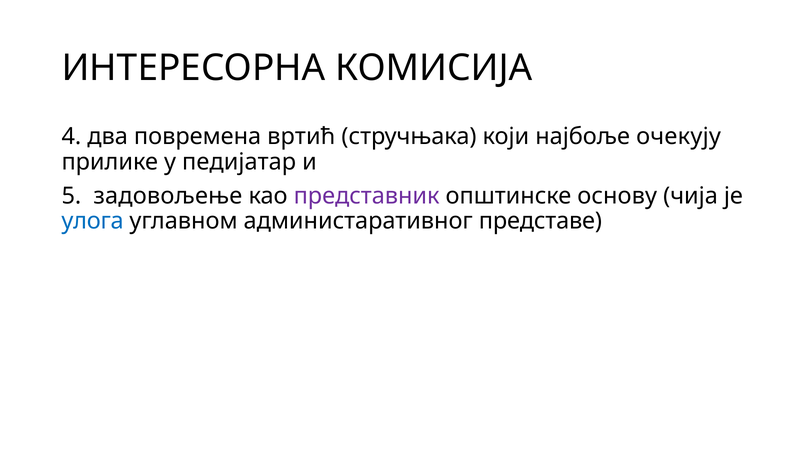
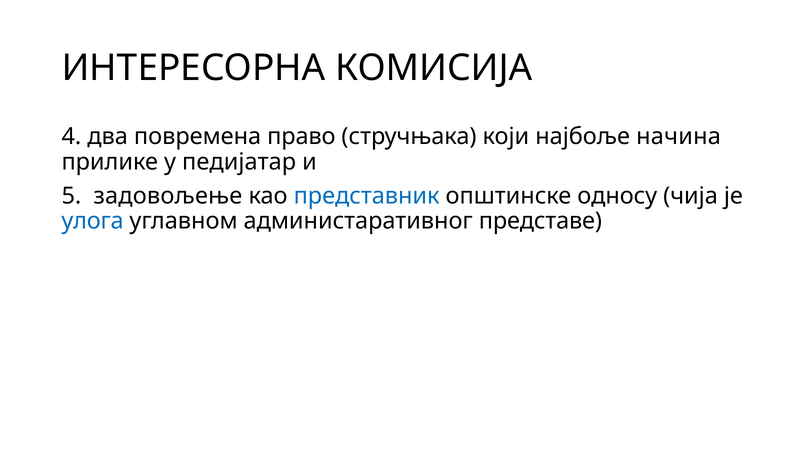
вртић: вртић -> право
очекују: очекују -> начина
представник colour: purple -> blue
основу: основу -> односу
